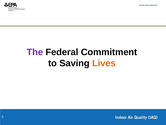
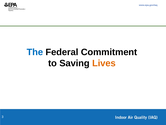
The colour: purple -> blue
